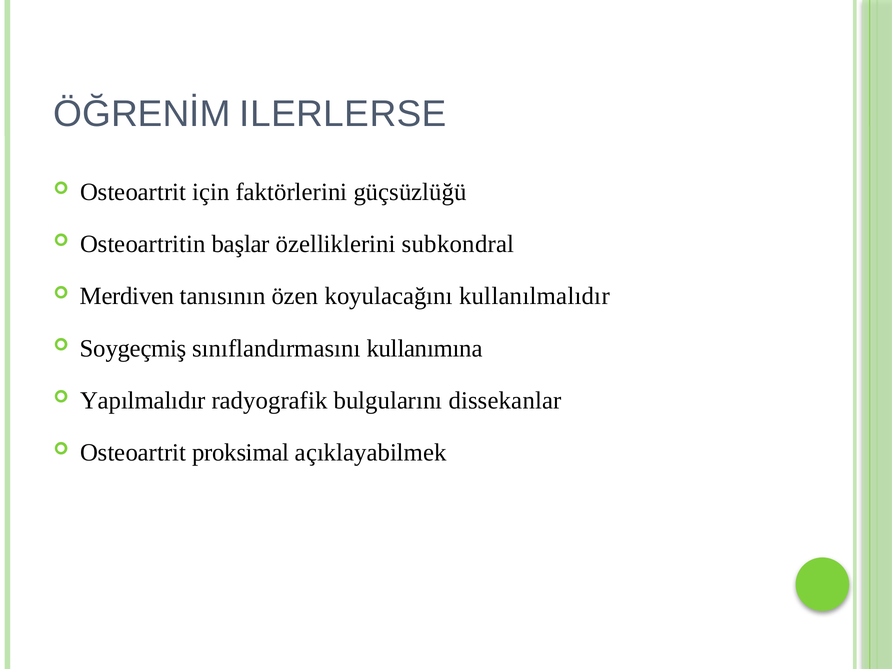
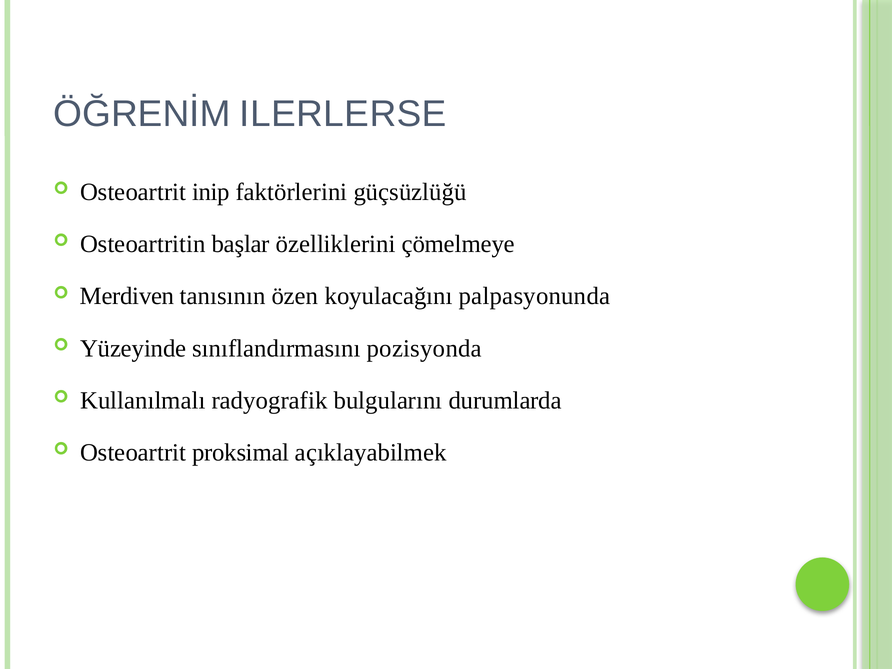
için: için -> inip
subkondral: subkondral -> çömelmeye
kullanılmalıdır: kullanılmalıdır -> palpasyonunda
Soygeçmiş: Soygeçmiş -> Yüzeyinde
kullanımına: kullanımına -> pozisyonda
Yapılmalıdır: Yapılmalıdır -> Kullanılmalı
dissekanlar: dissekanlar -> durumlarda
